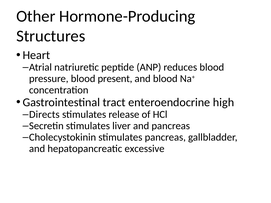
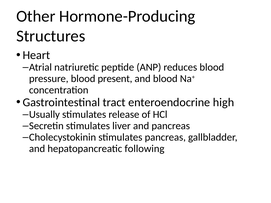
Directs: Directs -> Usually
excessive: excessive -> following
